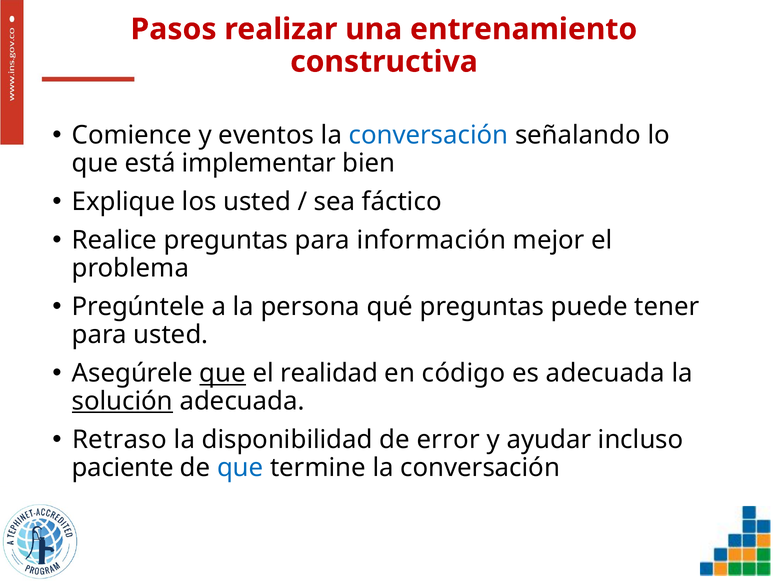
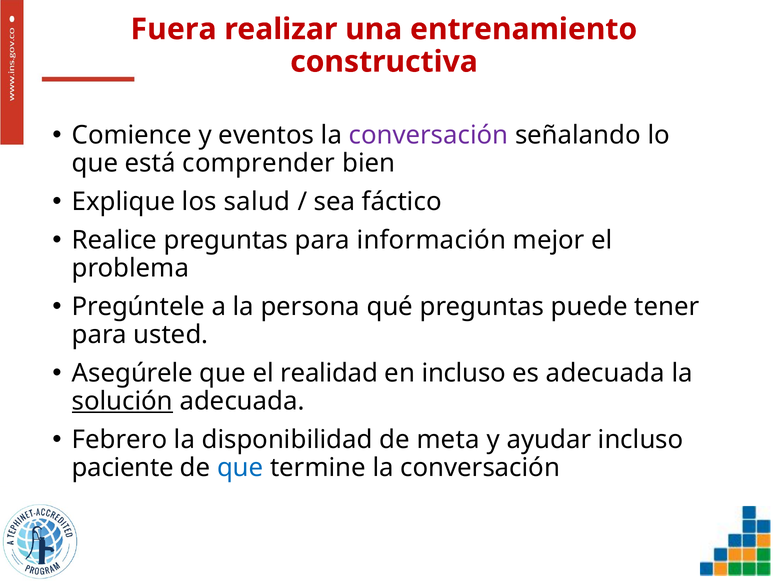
Pasos: Pasos -> Fuera
conversación at (428, 135) colour: blue -> purple
implementar: implementar -> comprender
los usted: usted -> salud
que at (223, 373) underline: present -> none
en código: código -> incluso
Retraso: Retraso -> Febrero
error: error -> meta
